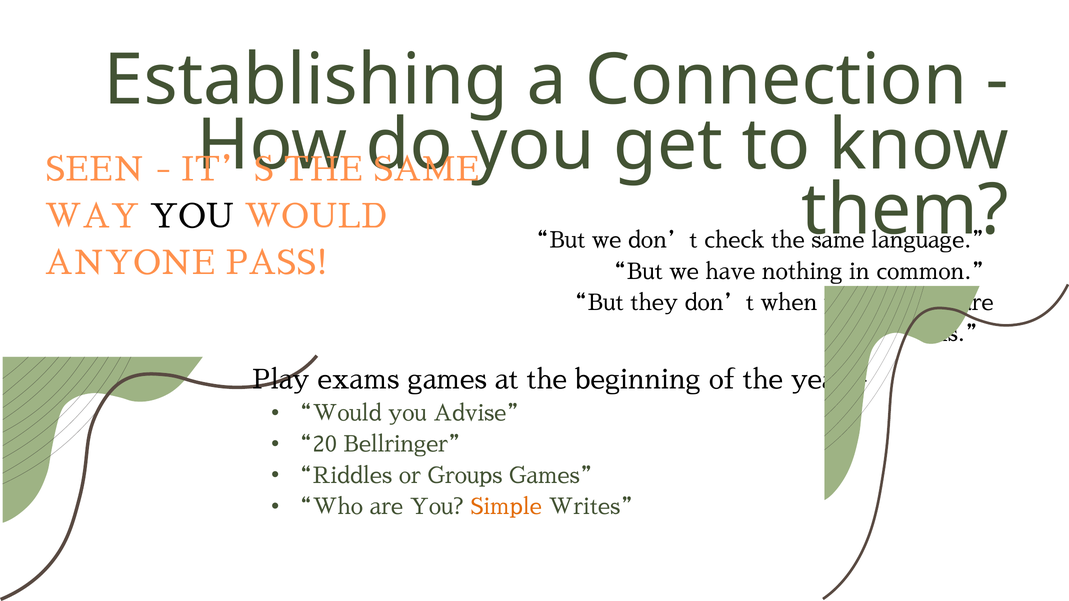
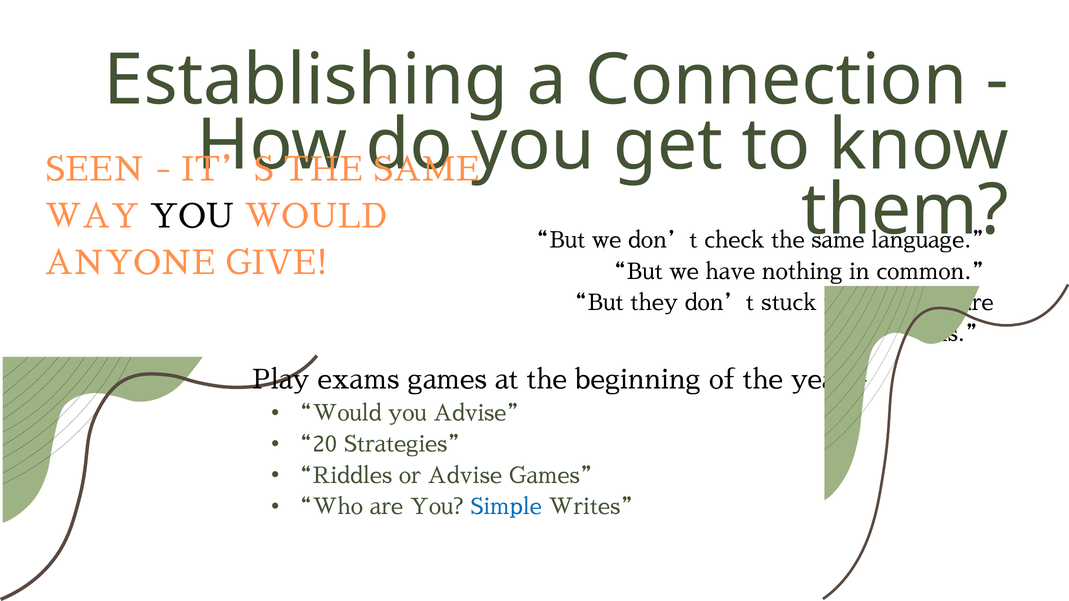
PASS: PASS -> GIVE
when: when -> stuck
Bellringer: Bellringer -> Strategies
or Groups: Groups -> Advise
Simple colour: orange -> blue
